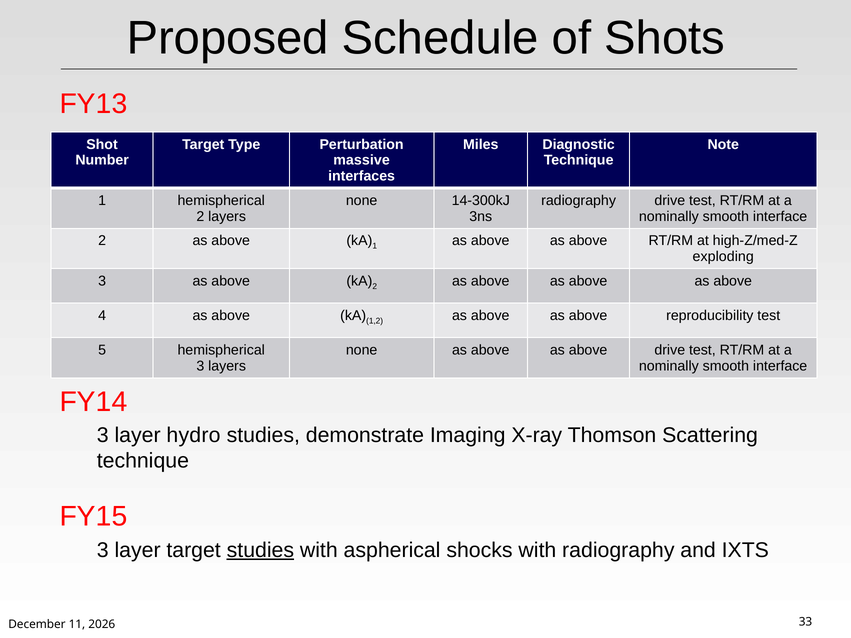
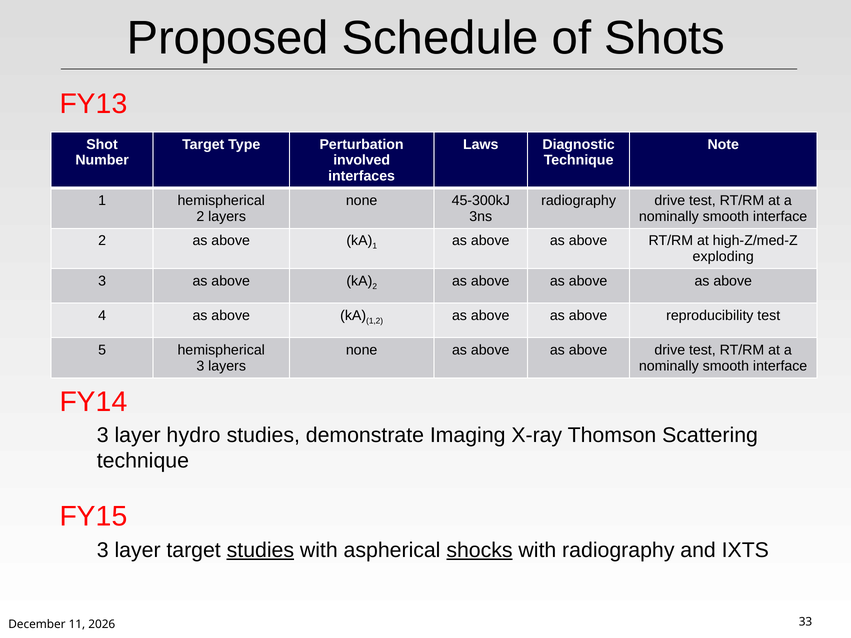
Miles: Miles -> Laws
massive: massive -> involved
14-300kJ: 14-300kJ -> 45-300kJ
shocks underline: none -> present
